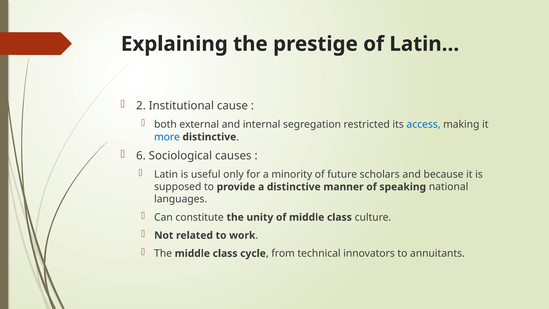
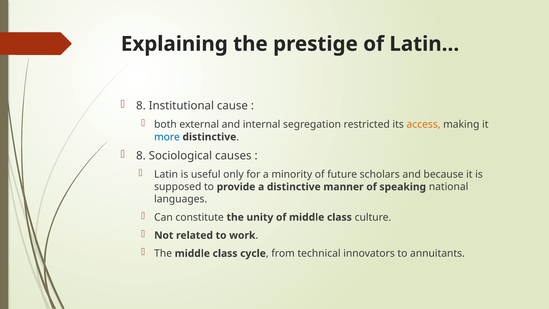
2 at (141, 106): 2 -> 8
access colour: blue -> orange
6 at (141, 156): 6 -> 8
